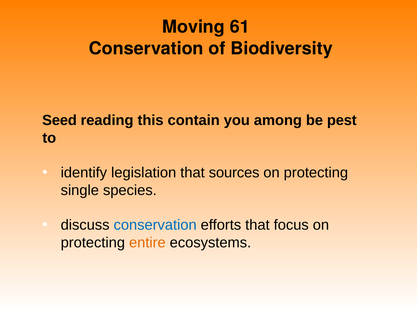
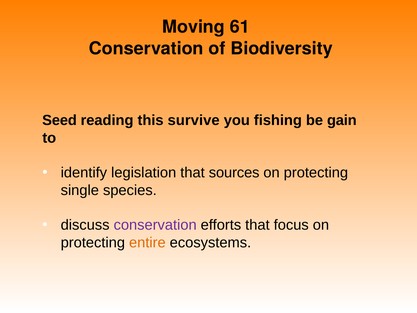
contain: contain -> survive
among: among -> fishing
pest: pest -> gain
conservation at (155, 225) colour: blue -> purple
